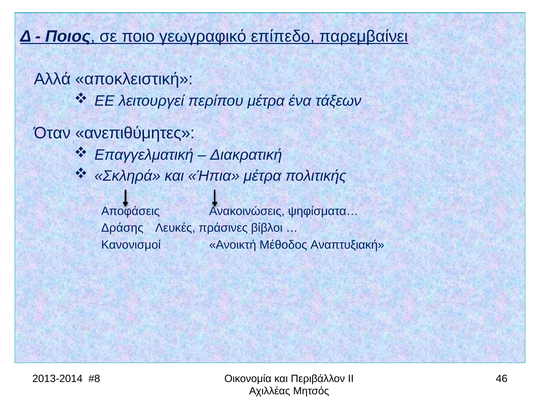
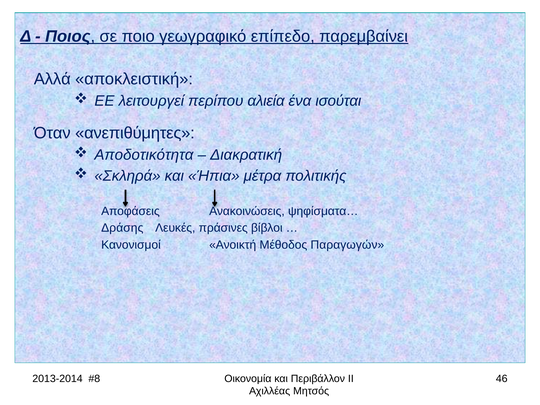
περίπου μέτρα: μέτρα -> αλιεία
τάξεων: τάξεων -> ισούται
Επαγγελματική: Επαγγελματική -> Αποδοτικότητα
Αναπτυξιακή: Αναπτυξιακή -> Παραγωγών
